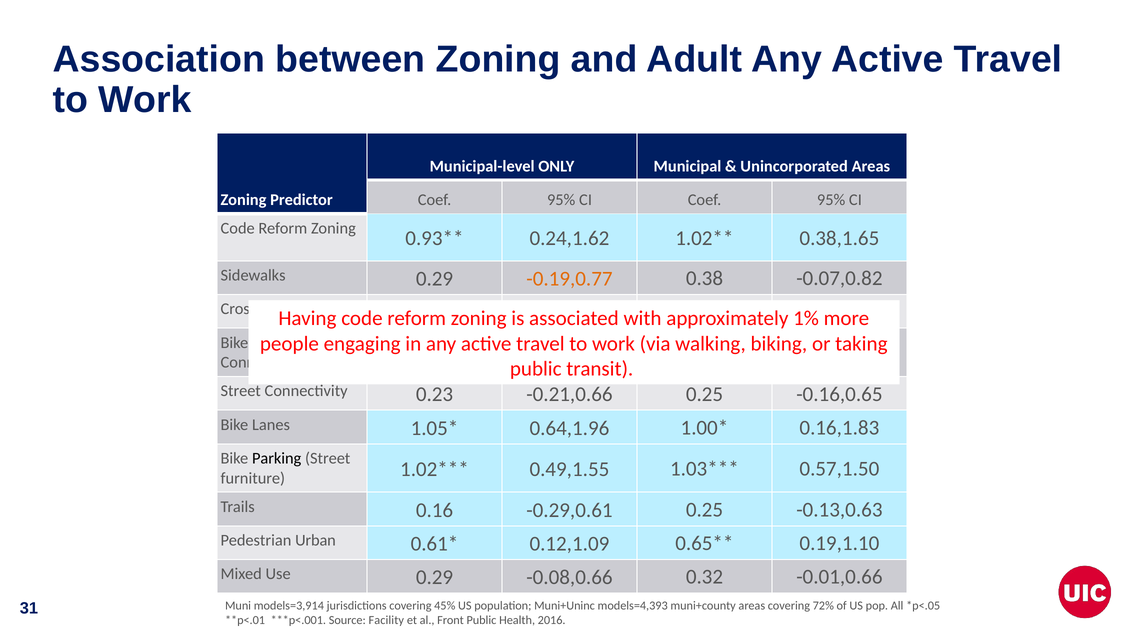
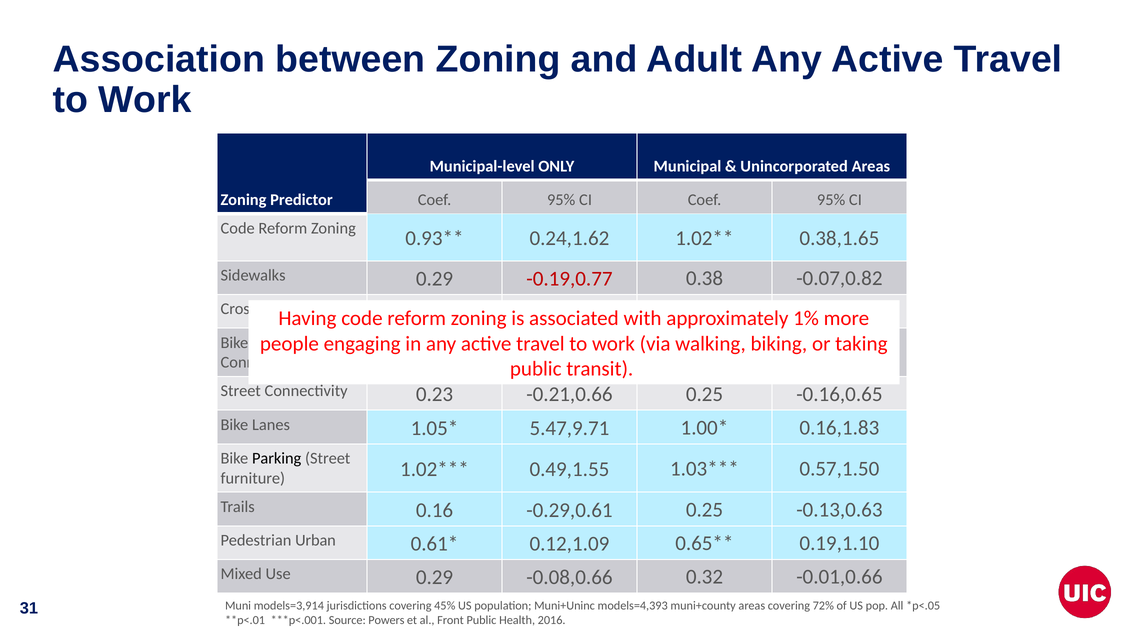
-0.19,0.77 colour: orange -> red
0.64,1.96: 0.64,1.96 -> 5.47,9.71
Facility: Facility -> Powers
